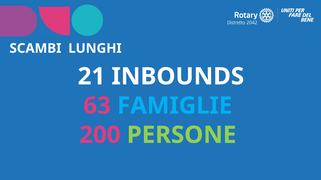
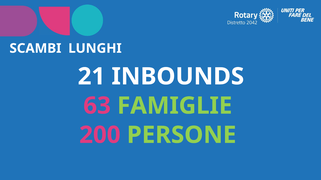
FAMIGLIE colour: light blue -> light green
